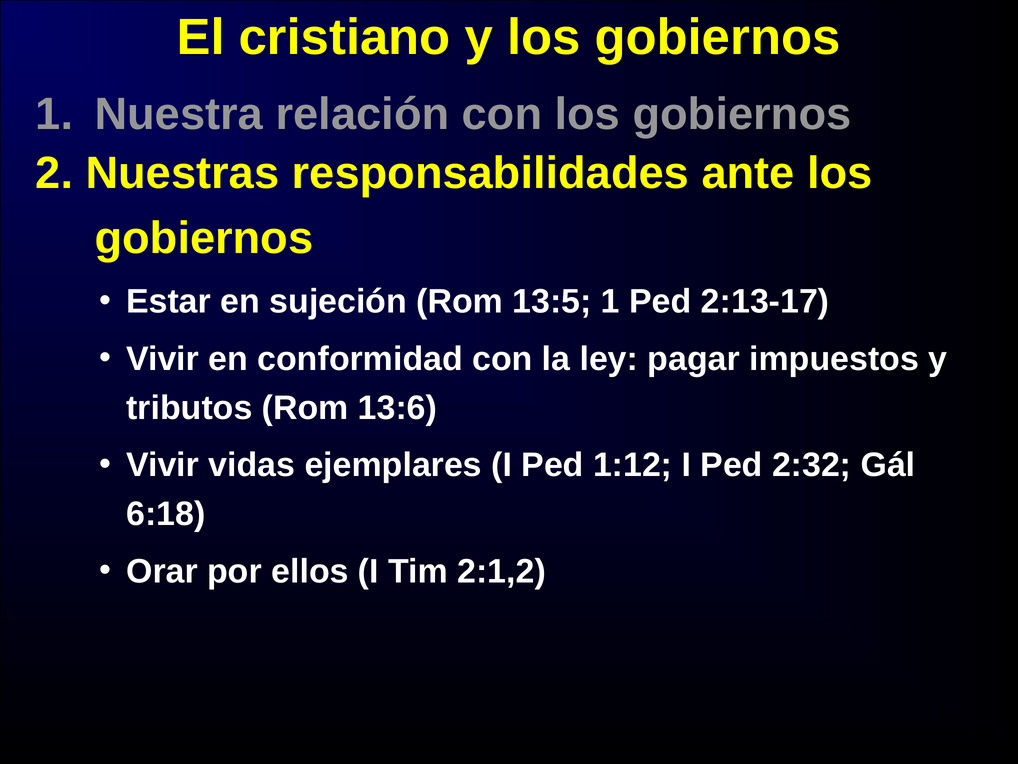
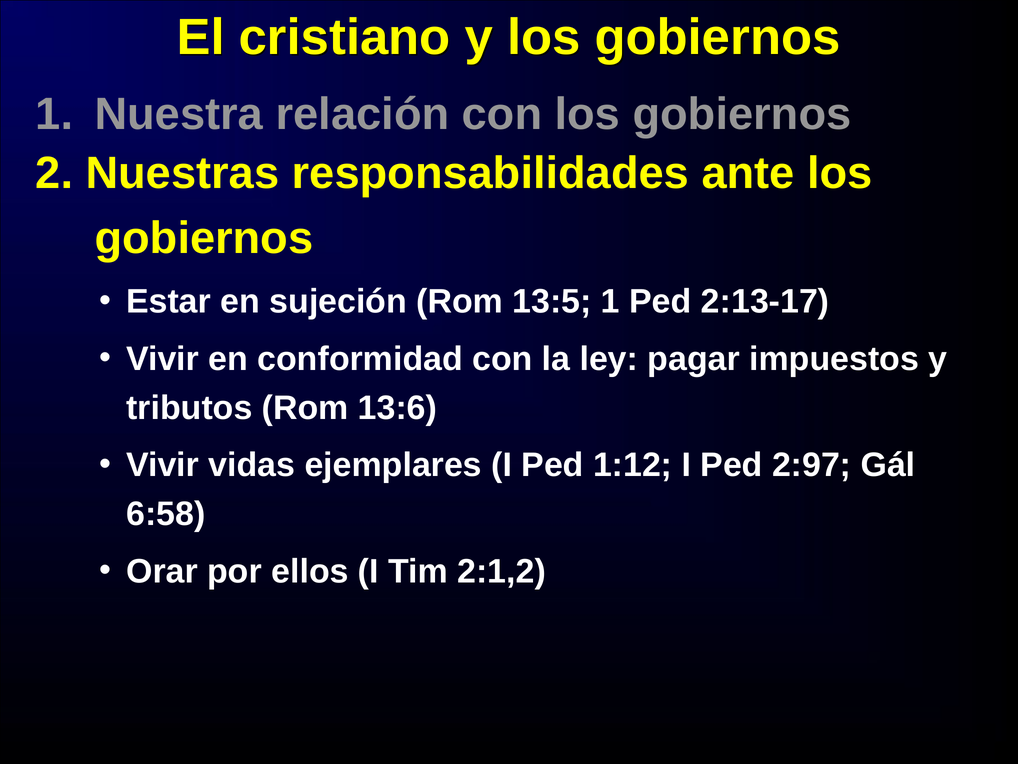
2:32: 2:32 -> 2:97
6:18: 6:18 -> 6:58
